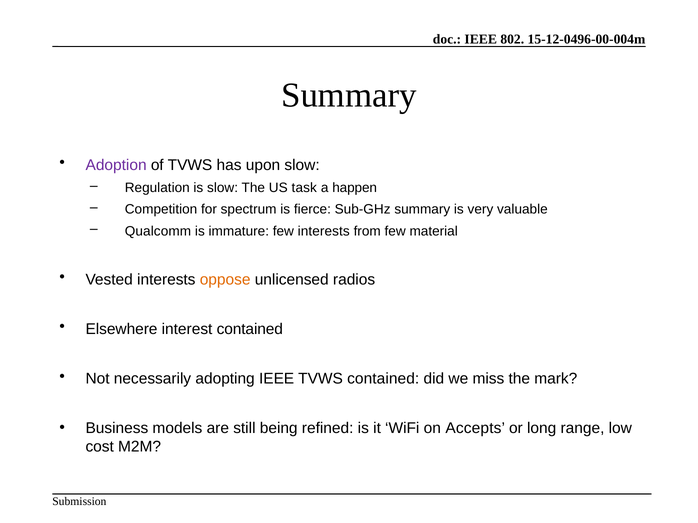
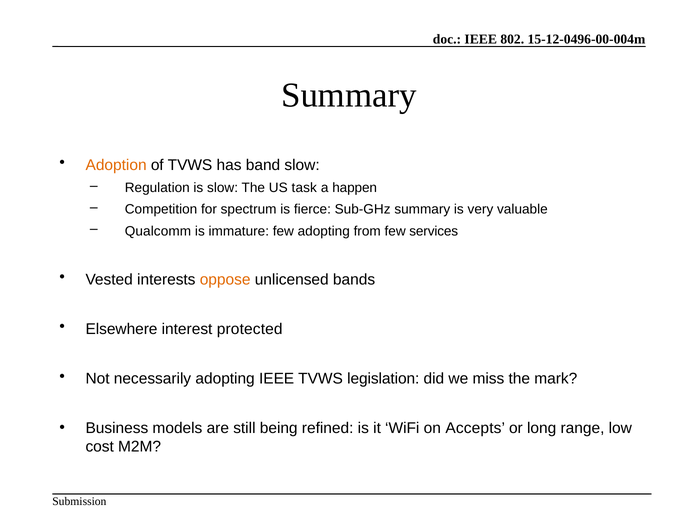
Adoption colour: purple -> orange
upon: upon -> band
few interests: interests -> adopting
material: material -> services
radios: radios -> bands
interest contained: contained -> protected
TVWS contained: contained -> legislation
